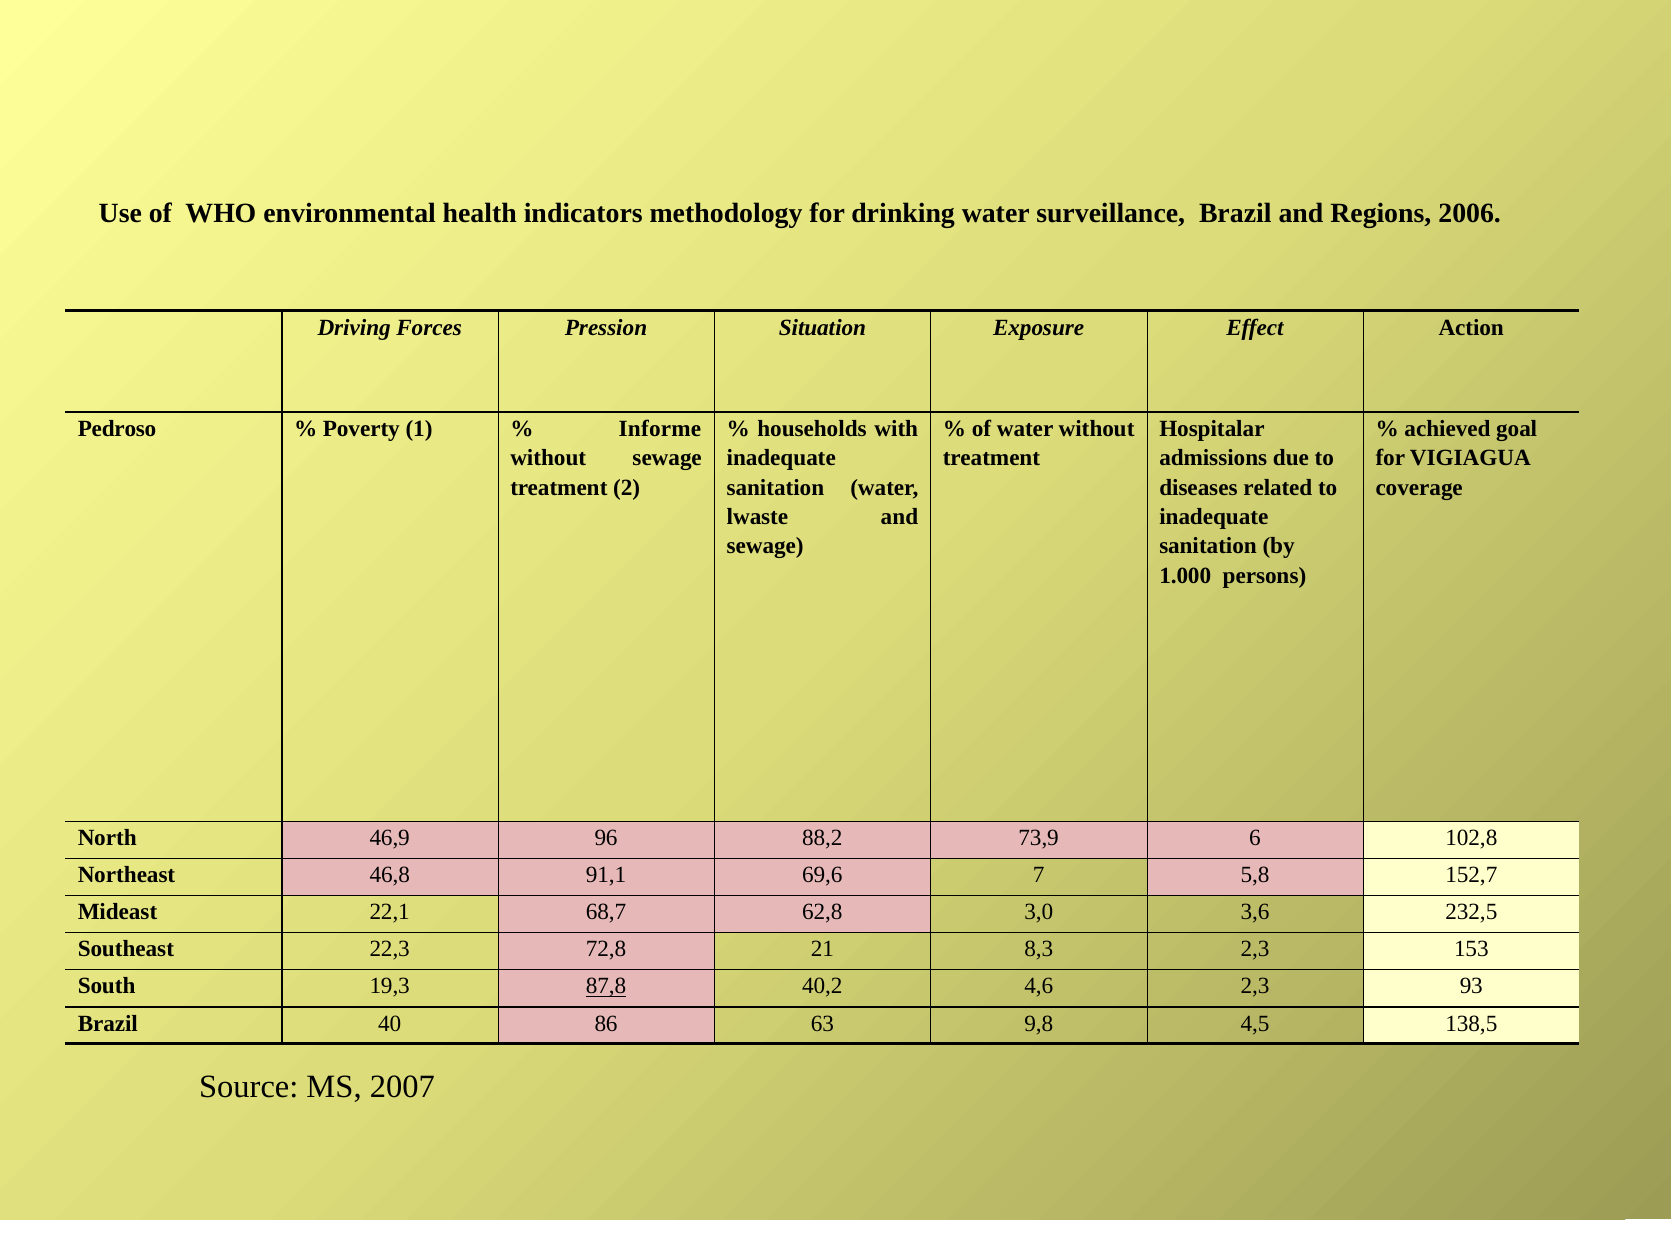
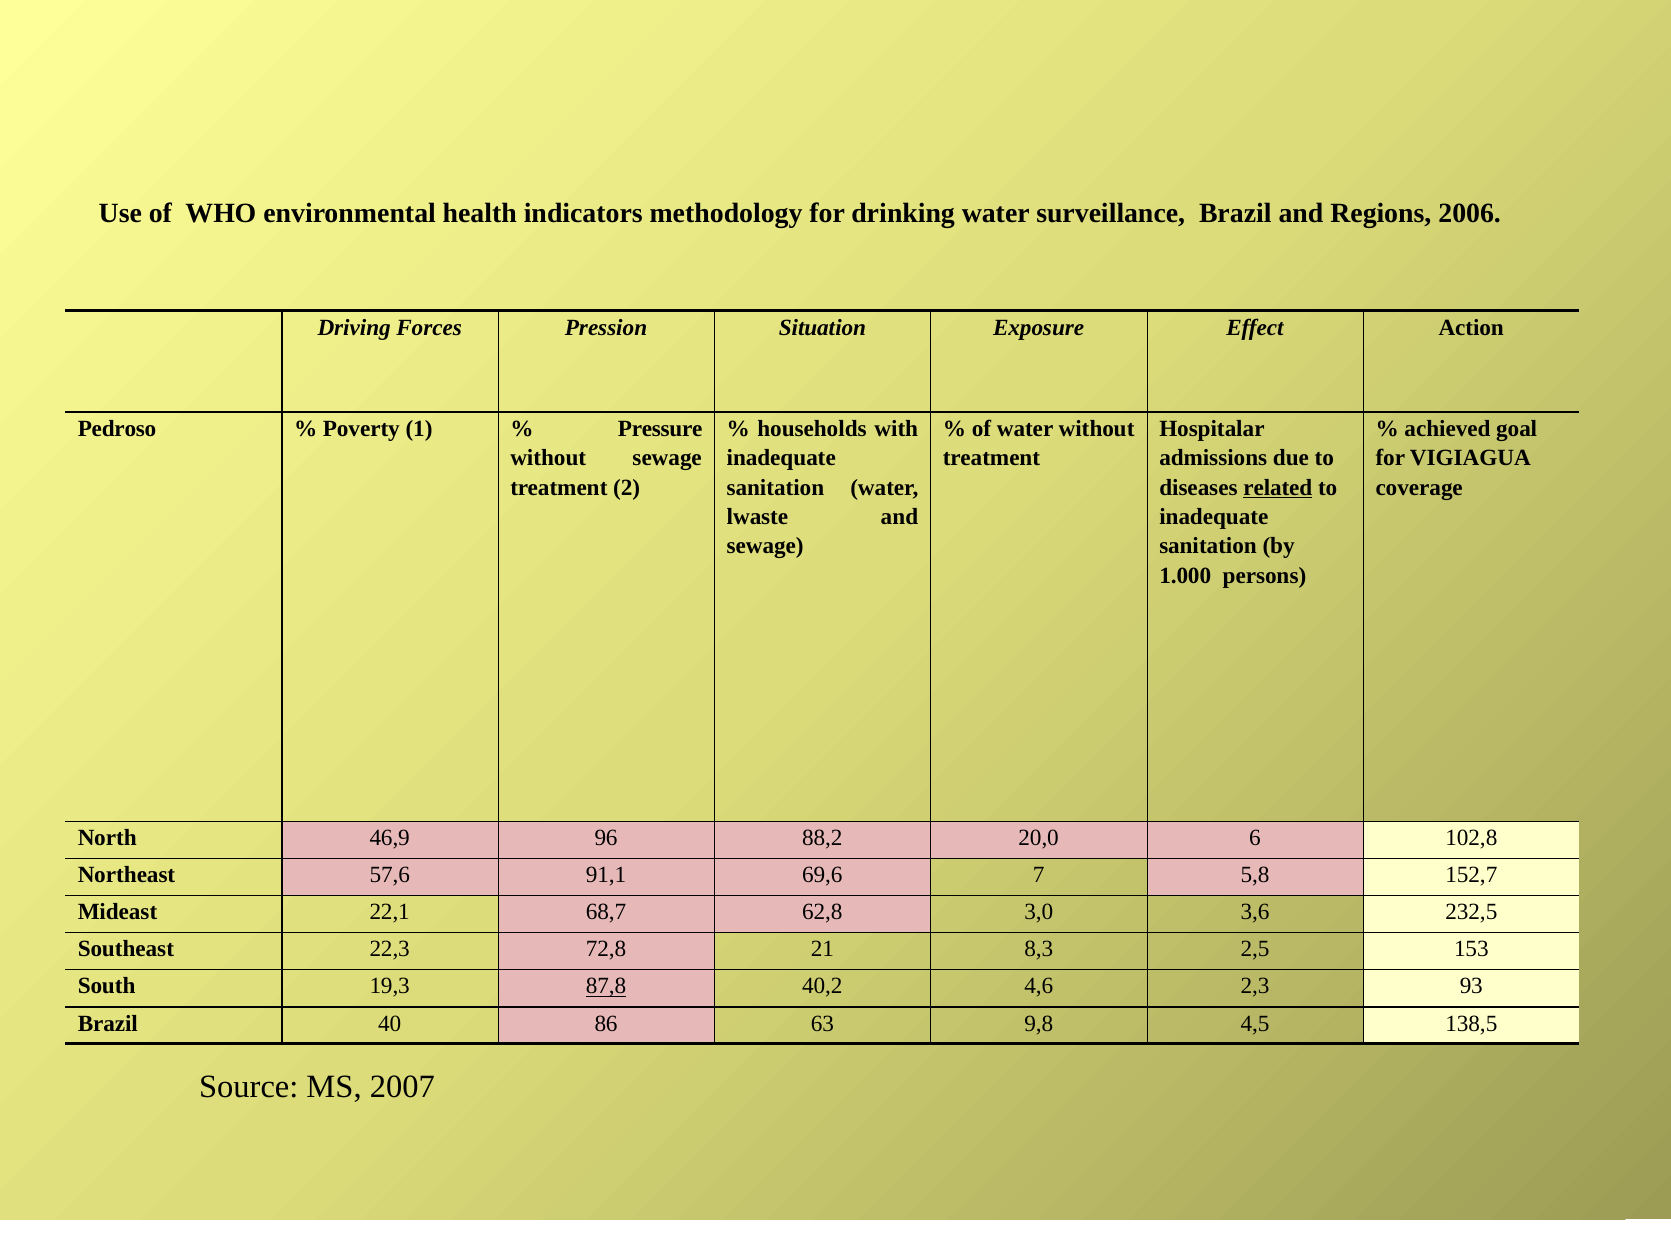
Informe: Informe -> Pressure
related underline: none -> present
73,9: 73,9 -> 20,0
46,8: 46,8 -> 57,6
8,3 2,3: 2,3 -> 2,5
